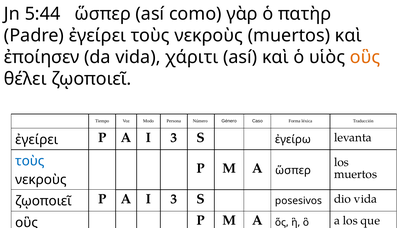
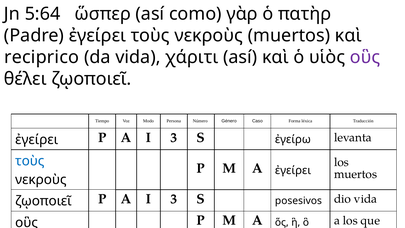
5:44: 5:44 -> 5:64
ἐποίησεν: ἐποίησεν -> reciprico
οὓς at (365, 57) colour: orange -> purple
A ὥσπερ: ὥσπερ -> ἐγείρει
